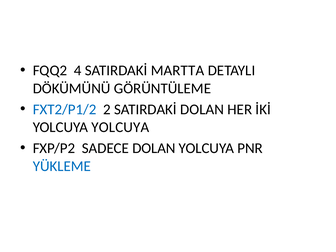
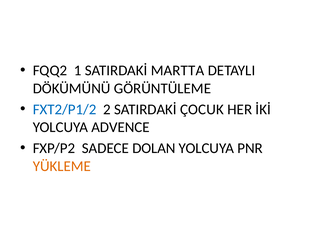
4: 4 -> 1
SATIRDAKİ DOLAN: DOLAN -> ÇOCUK
YOLCUYA YOLCUYA: YOLCUYA -> ADVENCE
YÜKLEME colour: blue -> orange
